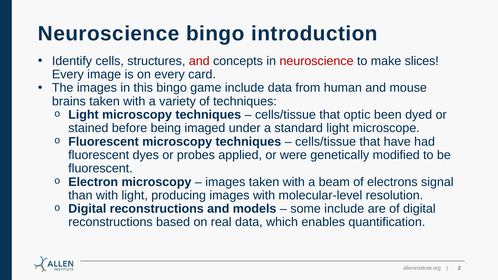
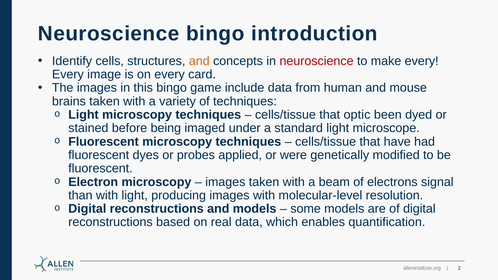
and at (199, 61) colour: red -> orange
make slices: slices -> every
some include: include -> models
